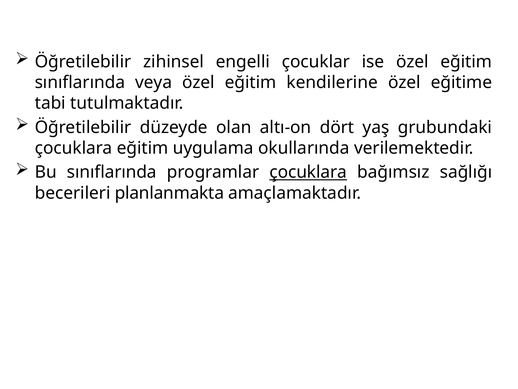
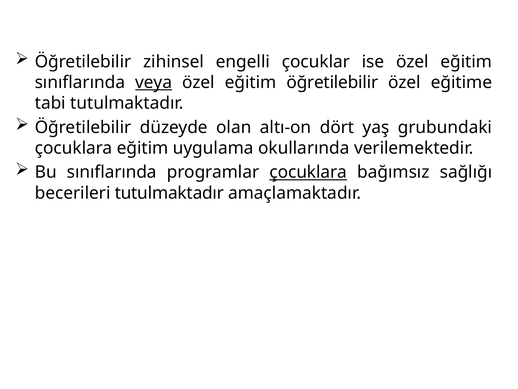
veya underline: none -> present
eğitim kendilerine: kendilerine -> öğretilebilir
becerileri planlanmakta: planlanmakta -> tutulmaktadır
